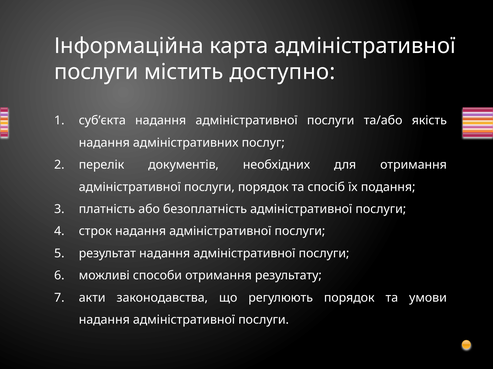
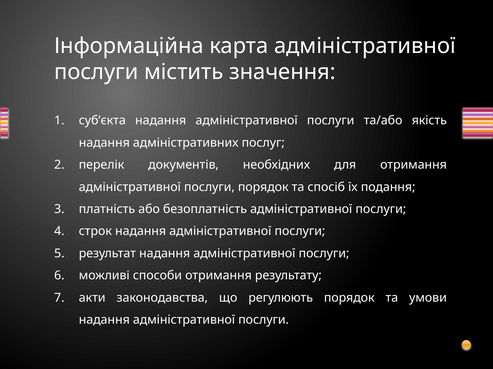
доступно: доступно -> значення
